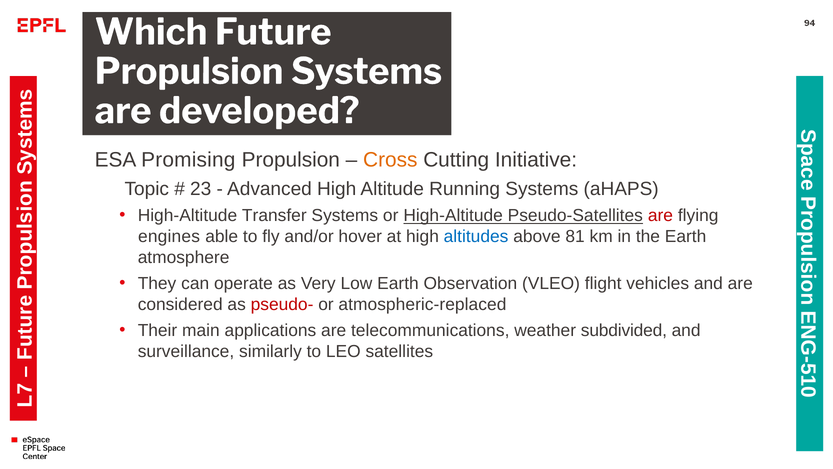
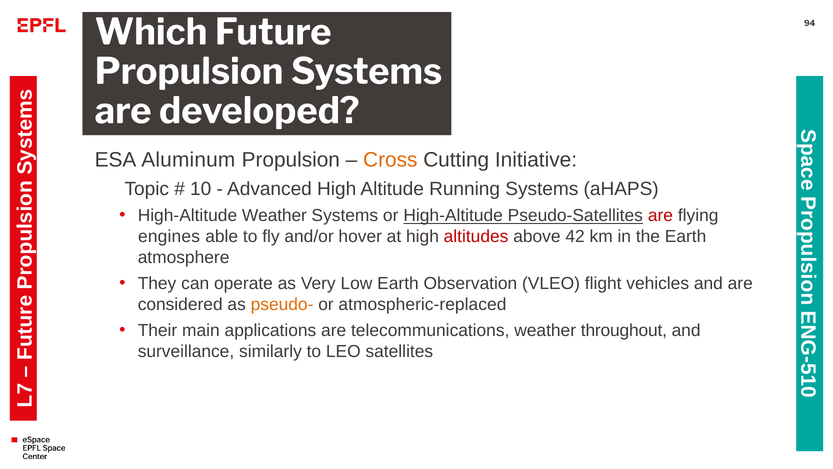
Promising: Promising -> Aluminum
23: 23 -> 10
High-Altitude Transfer: Transfer -> Weather
altitudes colour: blue -> red
81: 81 -> 42
pseudo- colour: red -> orange
subdivided: subdivided -> throughout
